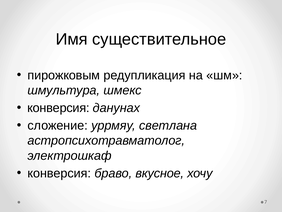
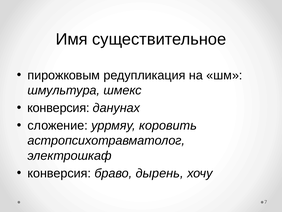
светлана: светлана -> коровить
вкусное: вкусное -> дырень
